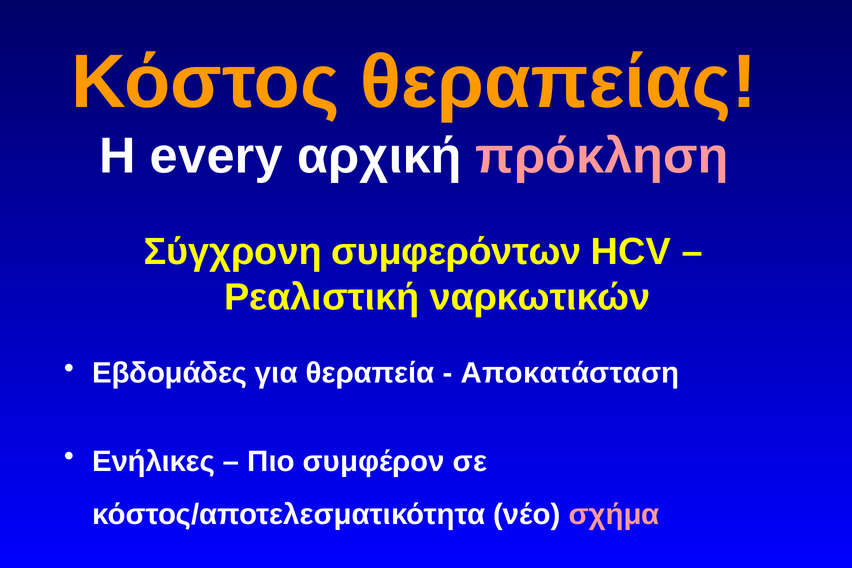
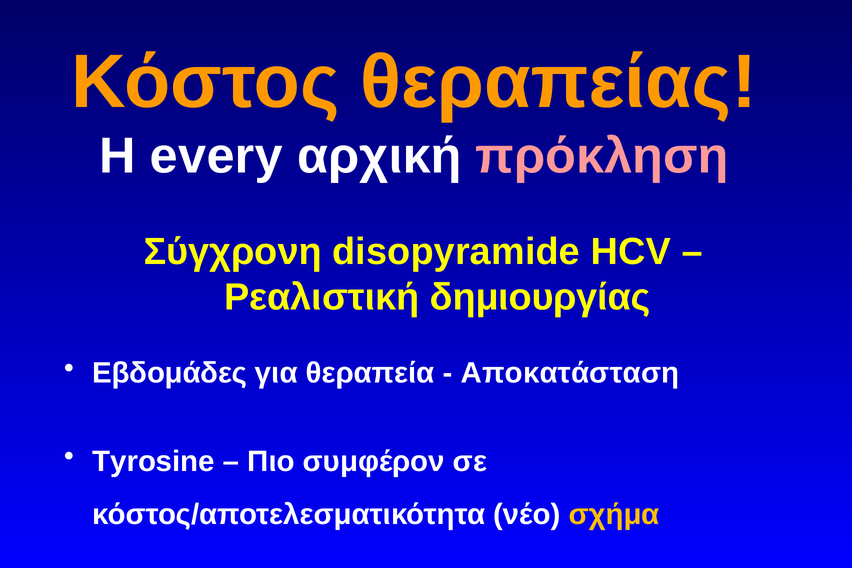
συμφερόντων: συμφερόντων -> disopyramide
ναρκωτικών: ναρκωτικών -> δημιουργίας
Ενήλικες: Ενήλικες -> Tyrosine
σχήμα colour: pink -> yellow
